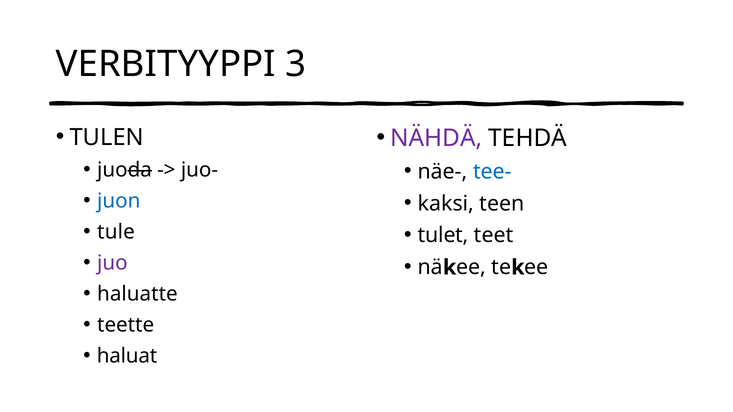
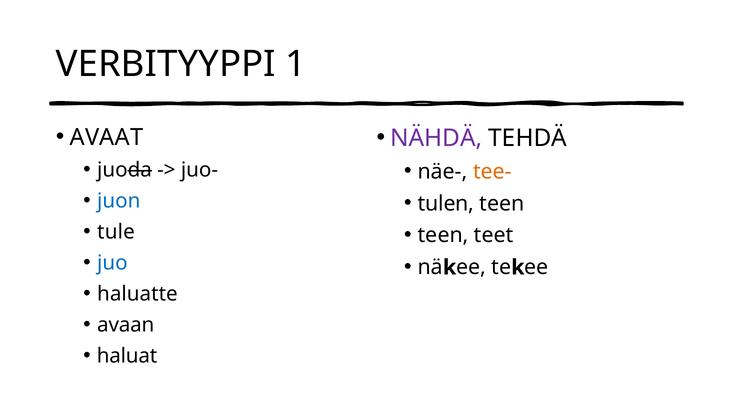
3: 3 -> 1
TULEN: TULEN -> AVAAT
tee- colour: blue -> orange
kaksi: kaksi -> tulen
tulet at (443, 236): tulet -> teen
juo colour: purple -> blue
teette: teette -> avaan
